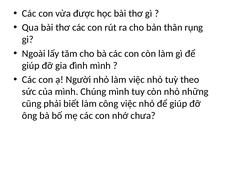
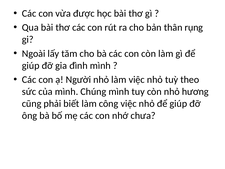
những: những -> hương
